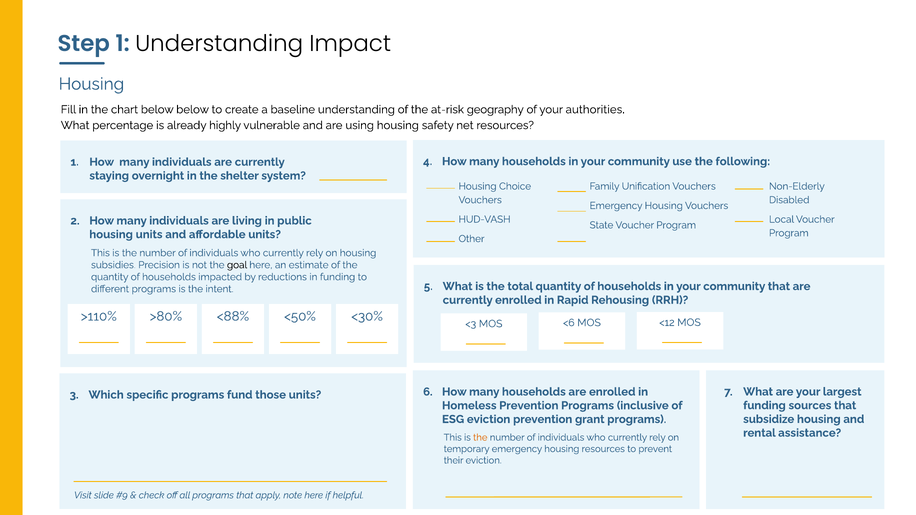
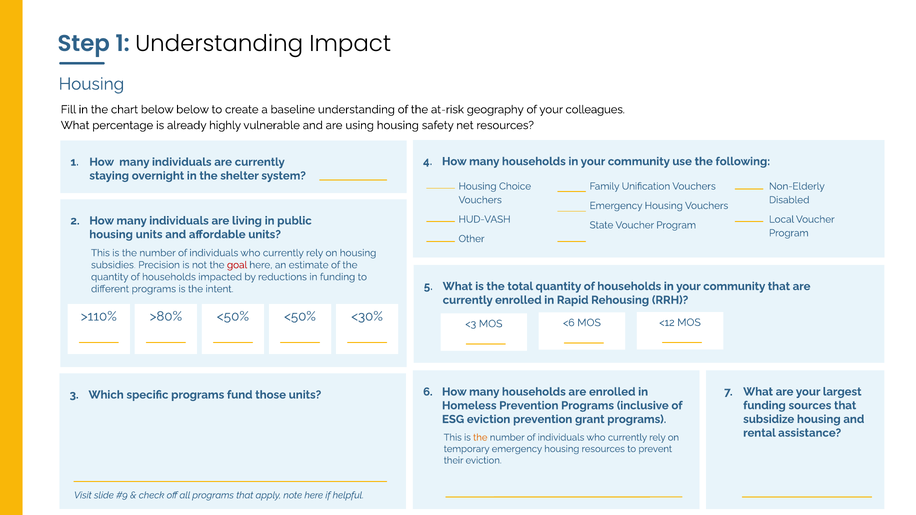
authorities: authorities -> colleagues
goal colour: black -> red
>80% <88%: <88% -> <50%
